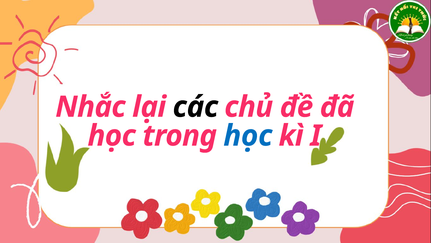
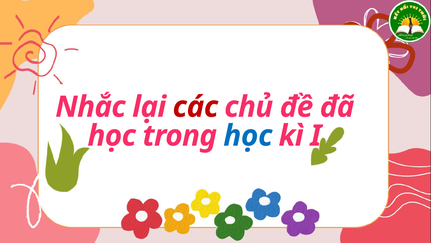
các colour: black -> red
